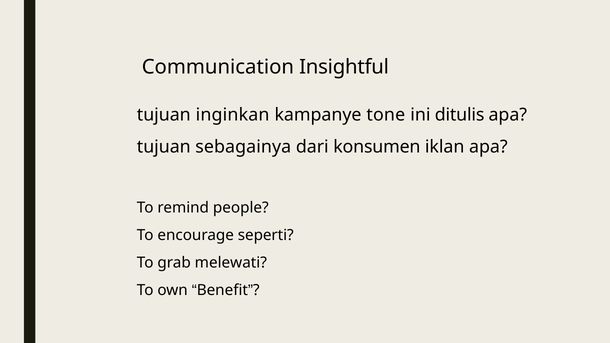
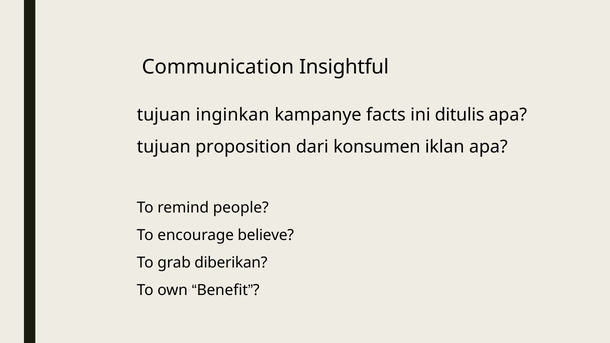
tone: tone -> facts
sebagainya: sebagainya -> proposition
seperti: seperti -> believe
melewati: melewati -> diberikan
